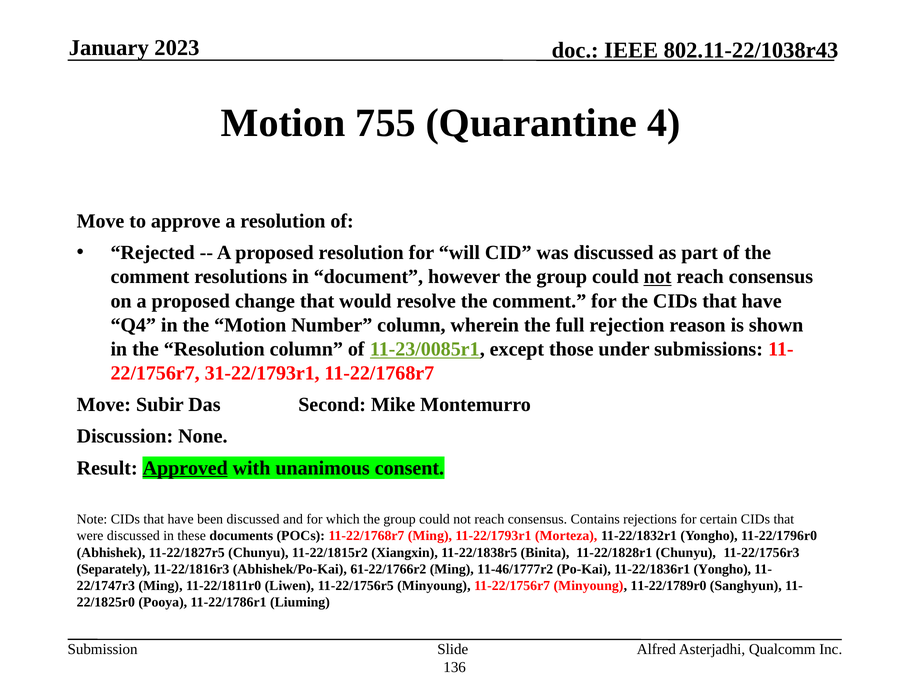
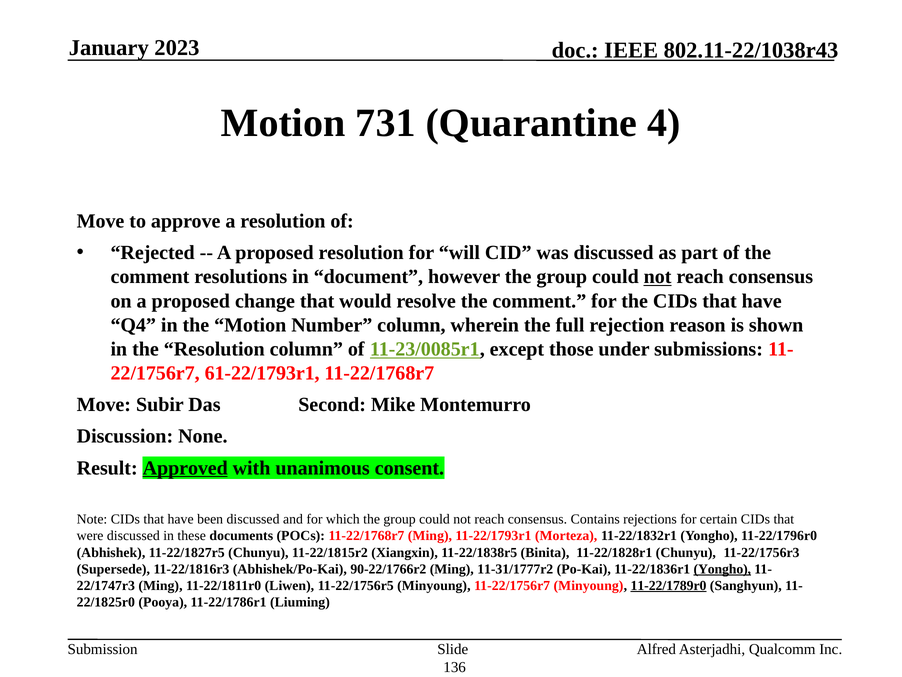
755: 755 -> 731
31-22/1793r1: 31-22/1793r1 -> 61-22/1793r1
Separately: Separately -> Supersede
61-22/1766r2: 61-22/1766r2 -> 90-22/1766r2
11-46/1777r2: 11-46/1777r2 -> 11-31/1777r2
Yongho at (722, 569) underline: none -> present
11-22/1789r0 underline: none -> present
